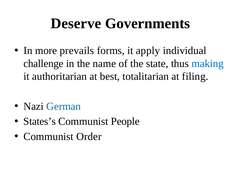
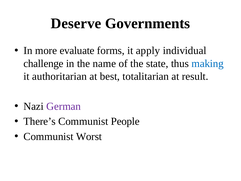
prevails: prevails -> evaluate
filing: filing -> result
German colour: blue -> purple
States’s: States’s -> There’s
Order: Order -> Worst
